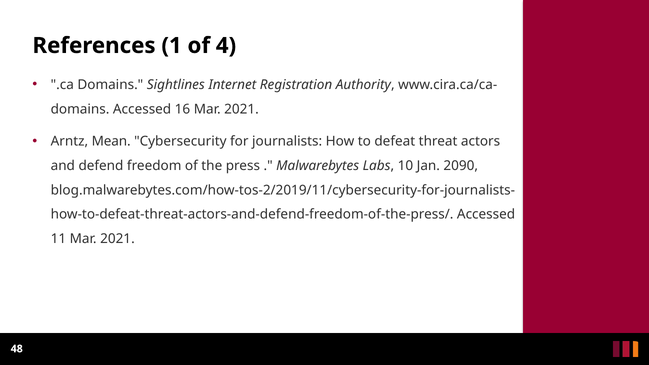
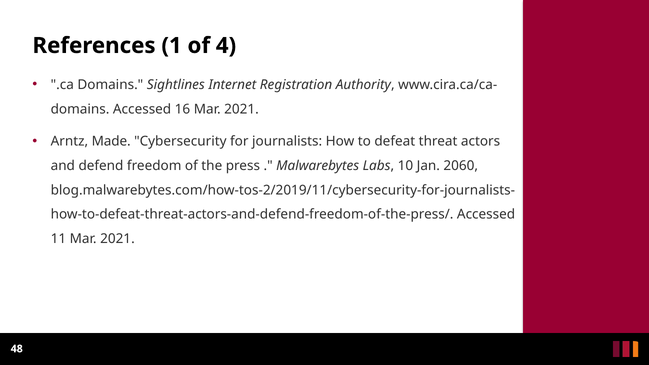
Mean: Mean -> Made
2090: 2090 -> 2060
